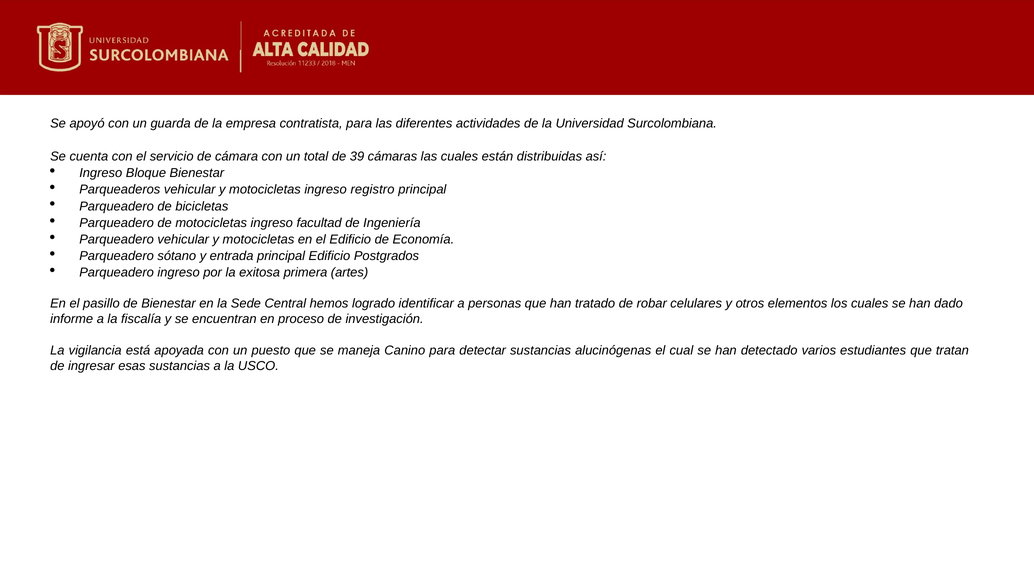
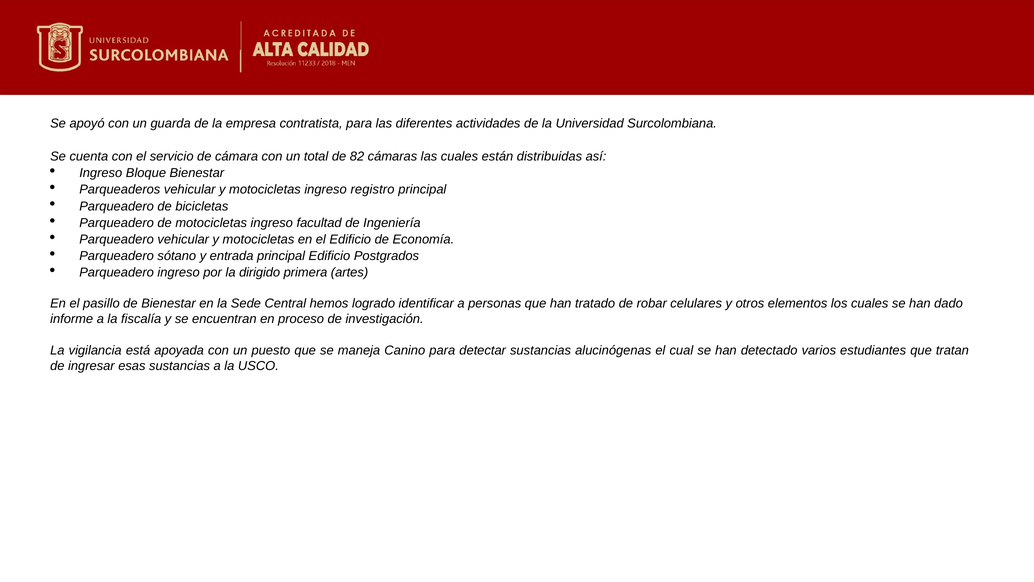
39: 39 -> 82
exitosa: exitosa -> dirigido
